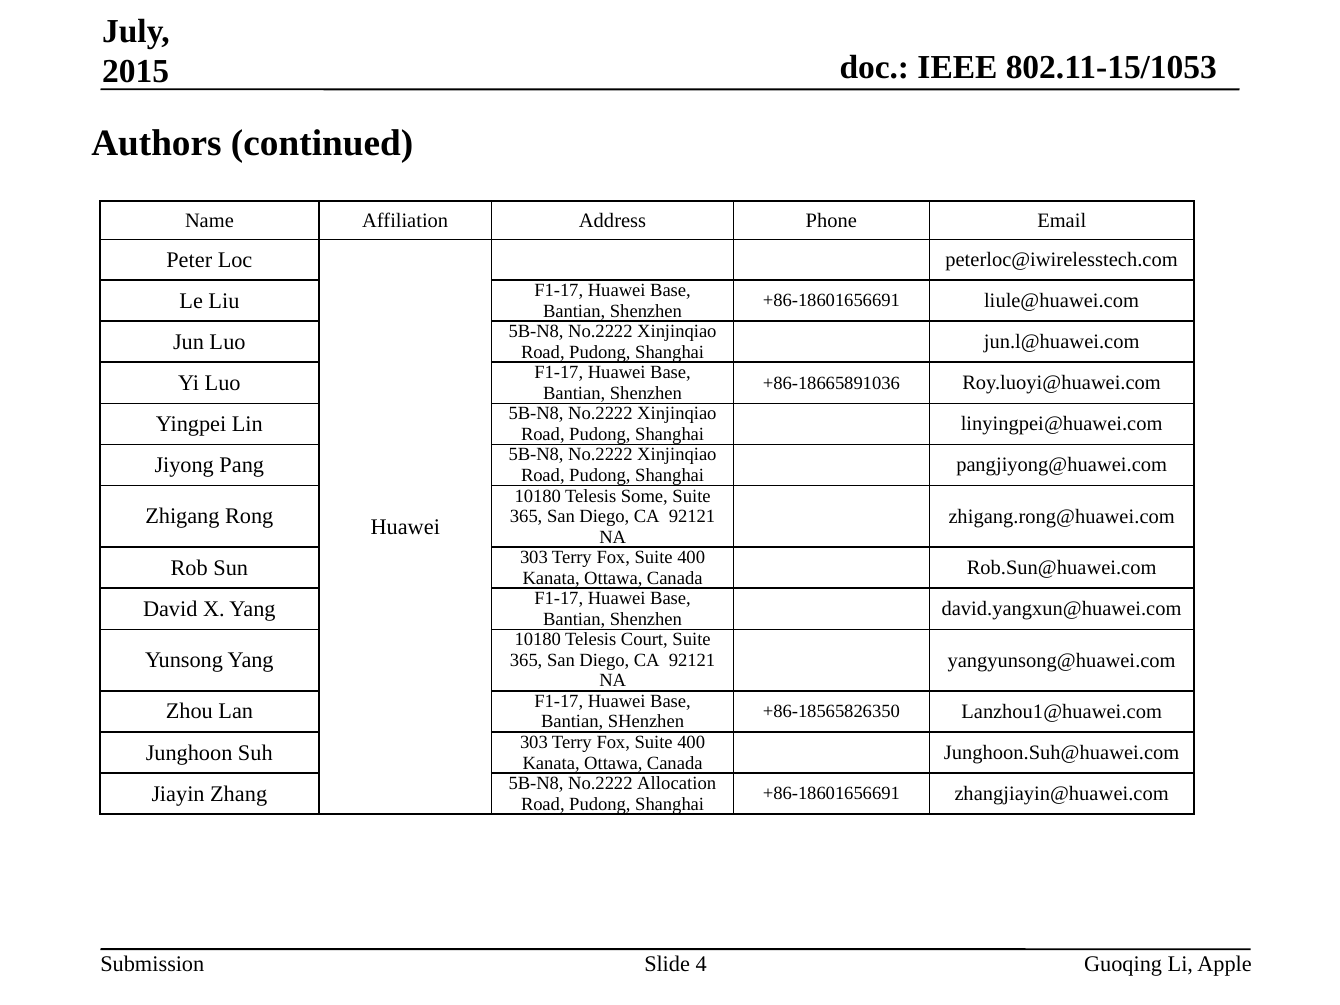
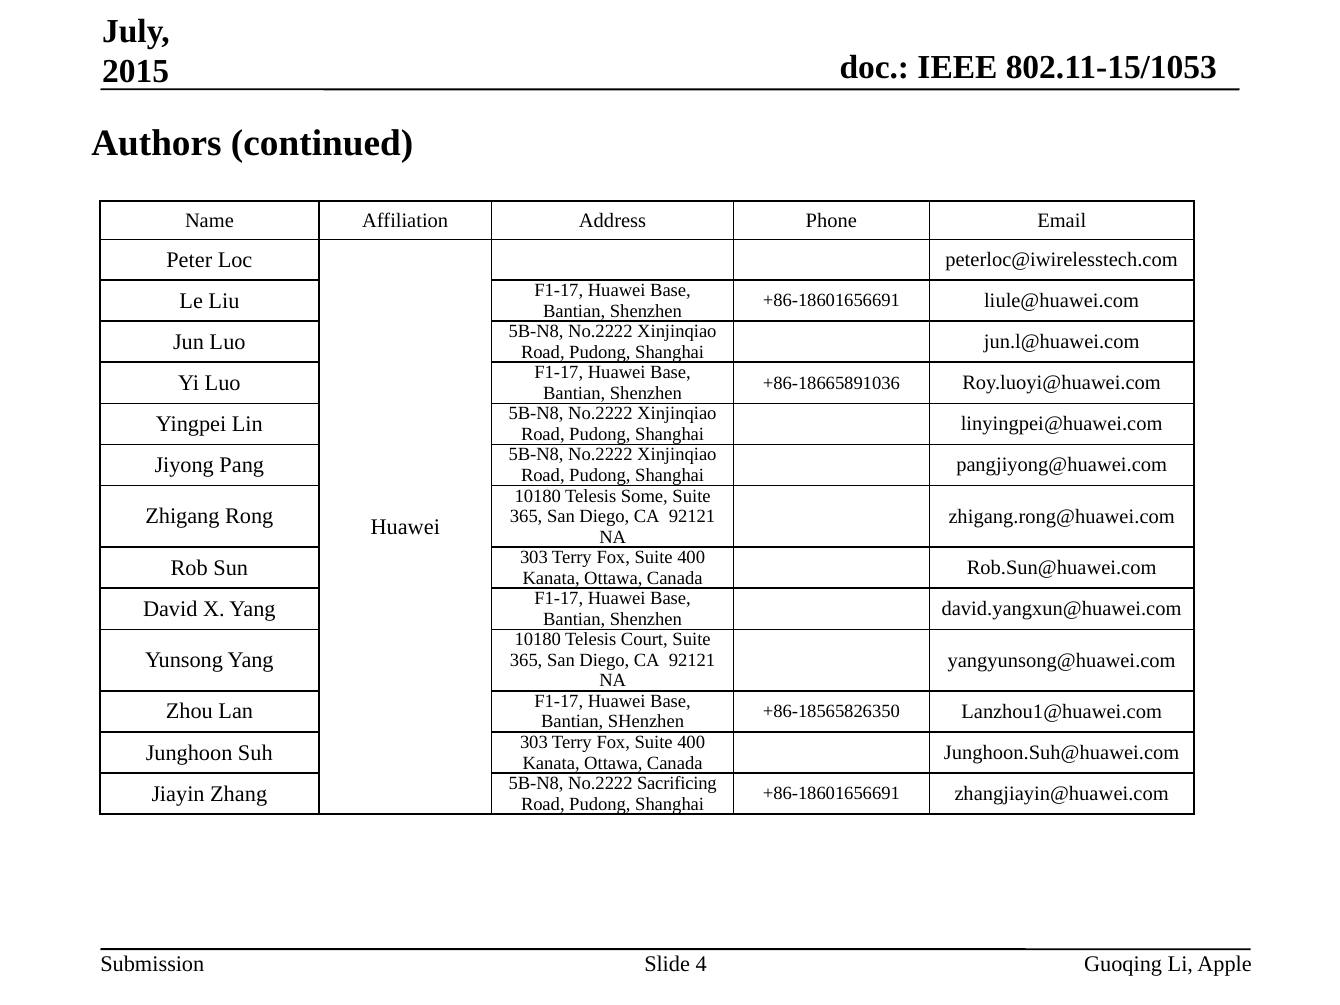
Allocation: Allocation -> Sacrificing
